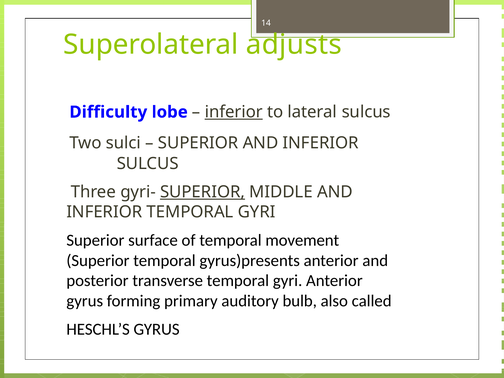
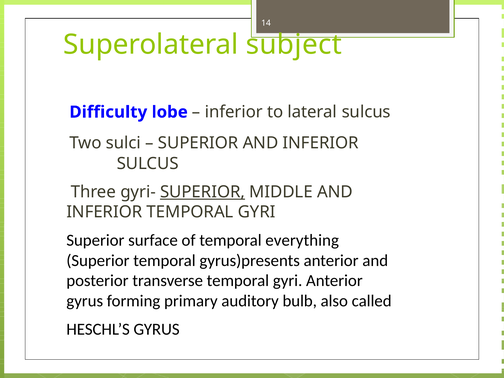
adjusts: adjusts -> subject
inferior at (234, 112) underline: present -> none
movement: movement -> everything
